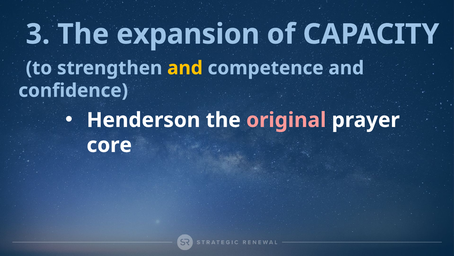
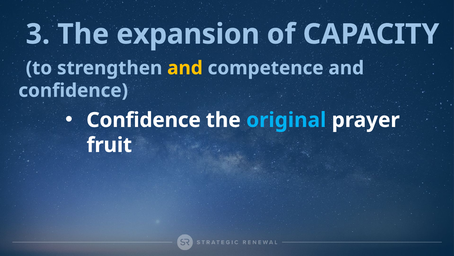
Henderson at (143, 120): Henderson -> Confidence
original colour: pink -> light blue
core: core -> fruit
